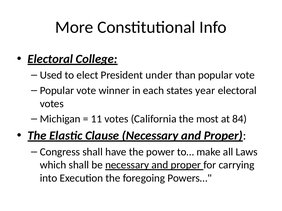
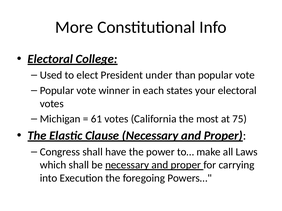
year: year -> your
11: 11 -> 61
84: 84 -> 75
